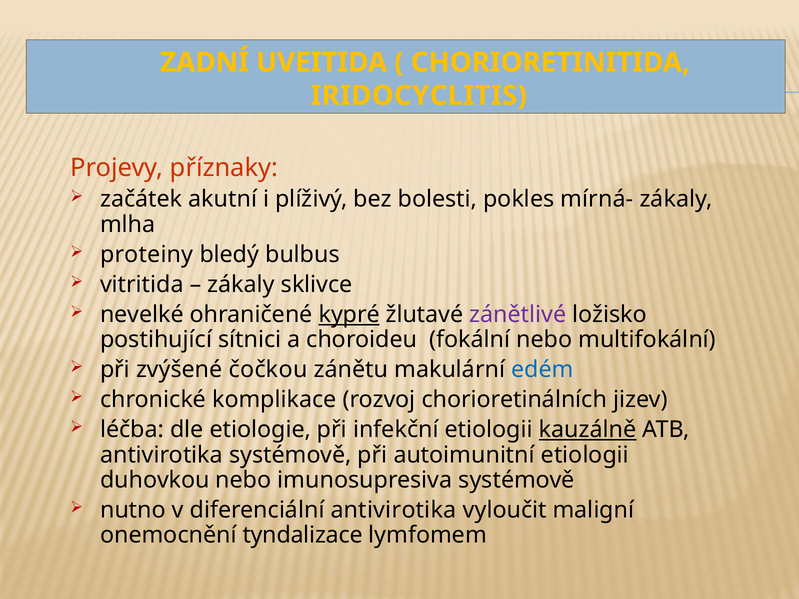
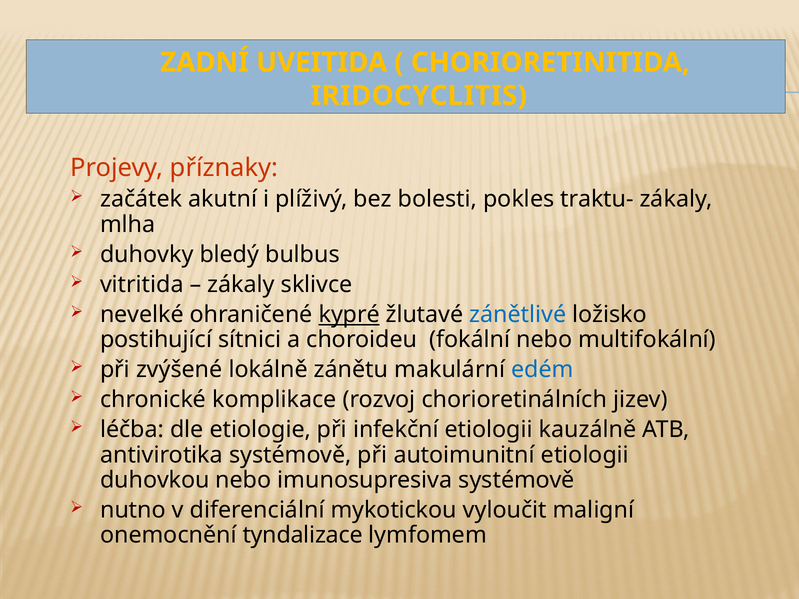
mírná-: mírná- -> traktu-
proteiny: proteiny -> duhovky
zánětlivé colour: purple -> blue
čočkou: čočkou -> lokálně
kauzálně underline: present -> none
diferenciální antivirotika: antivirotika -> mykotickou
